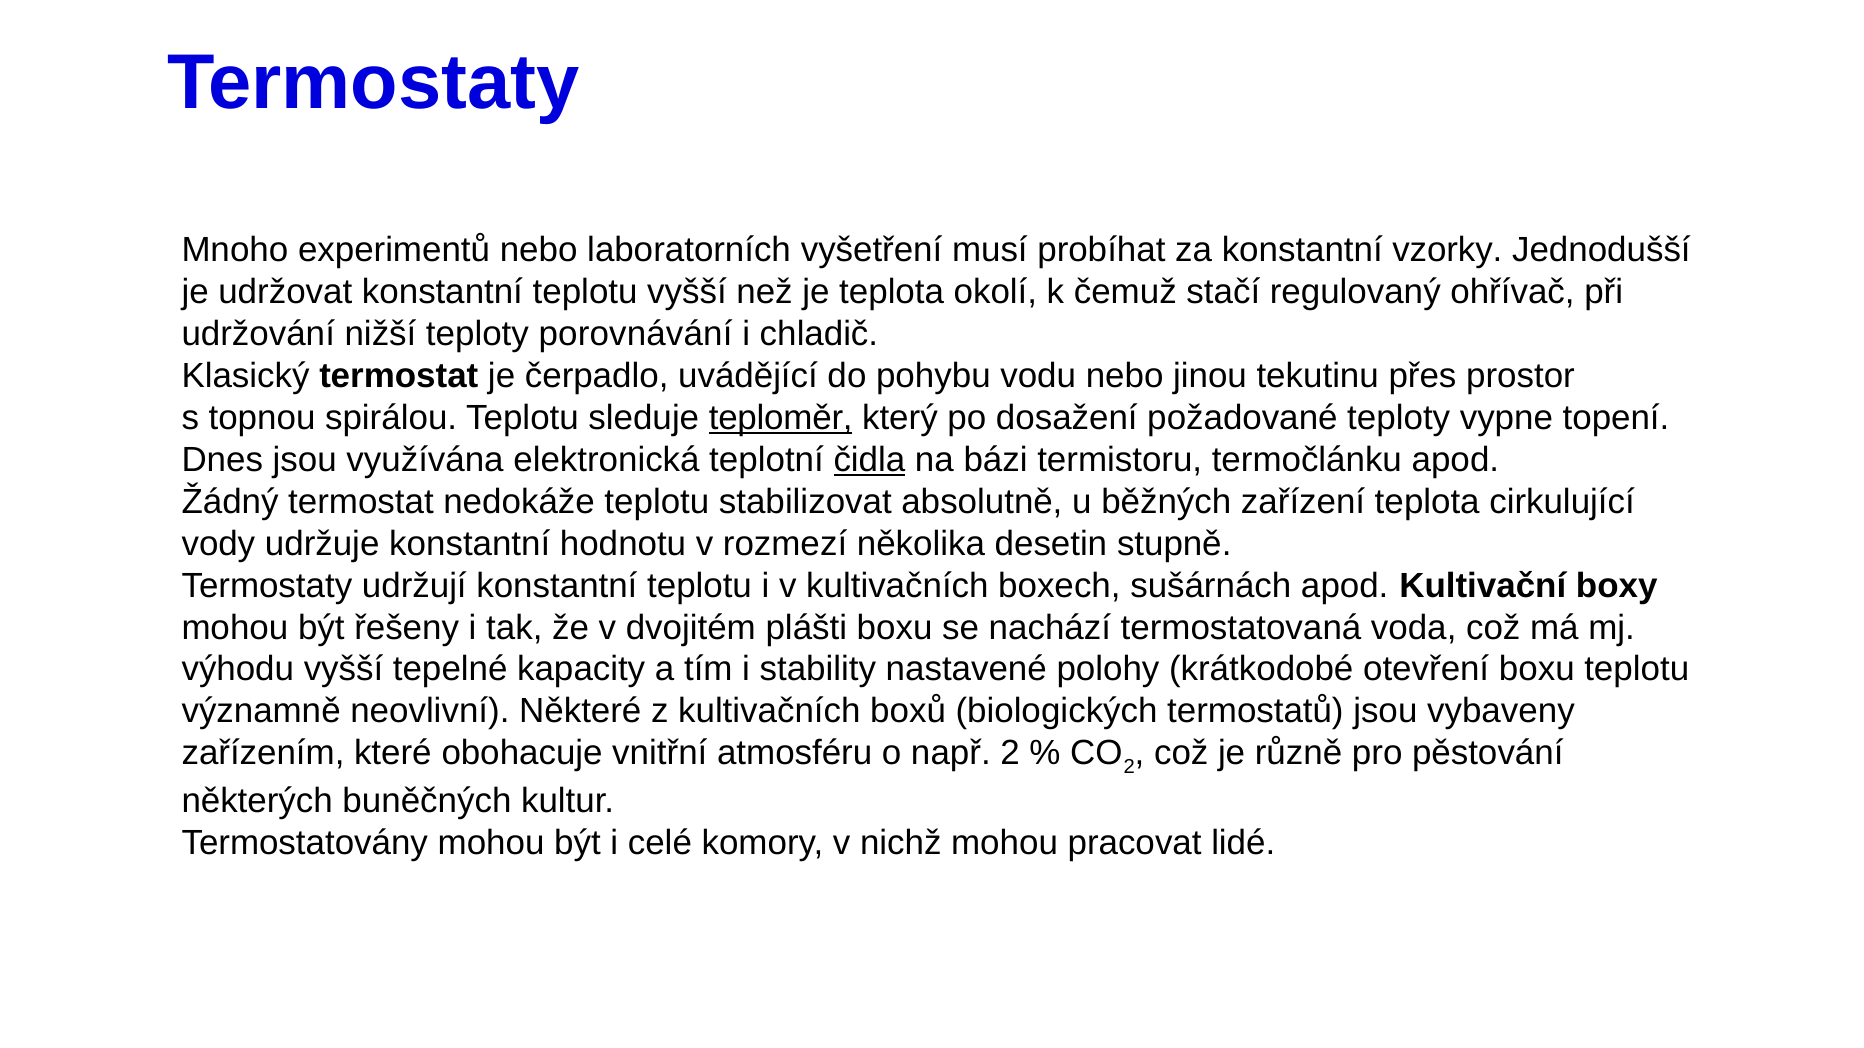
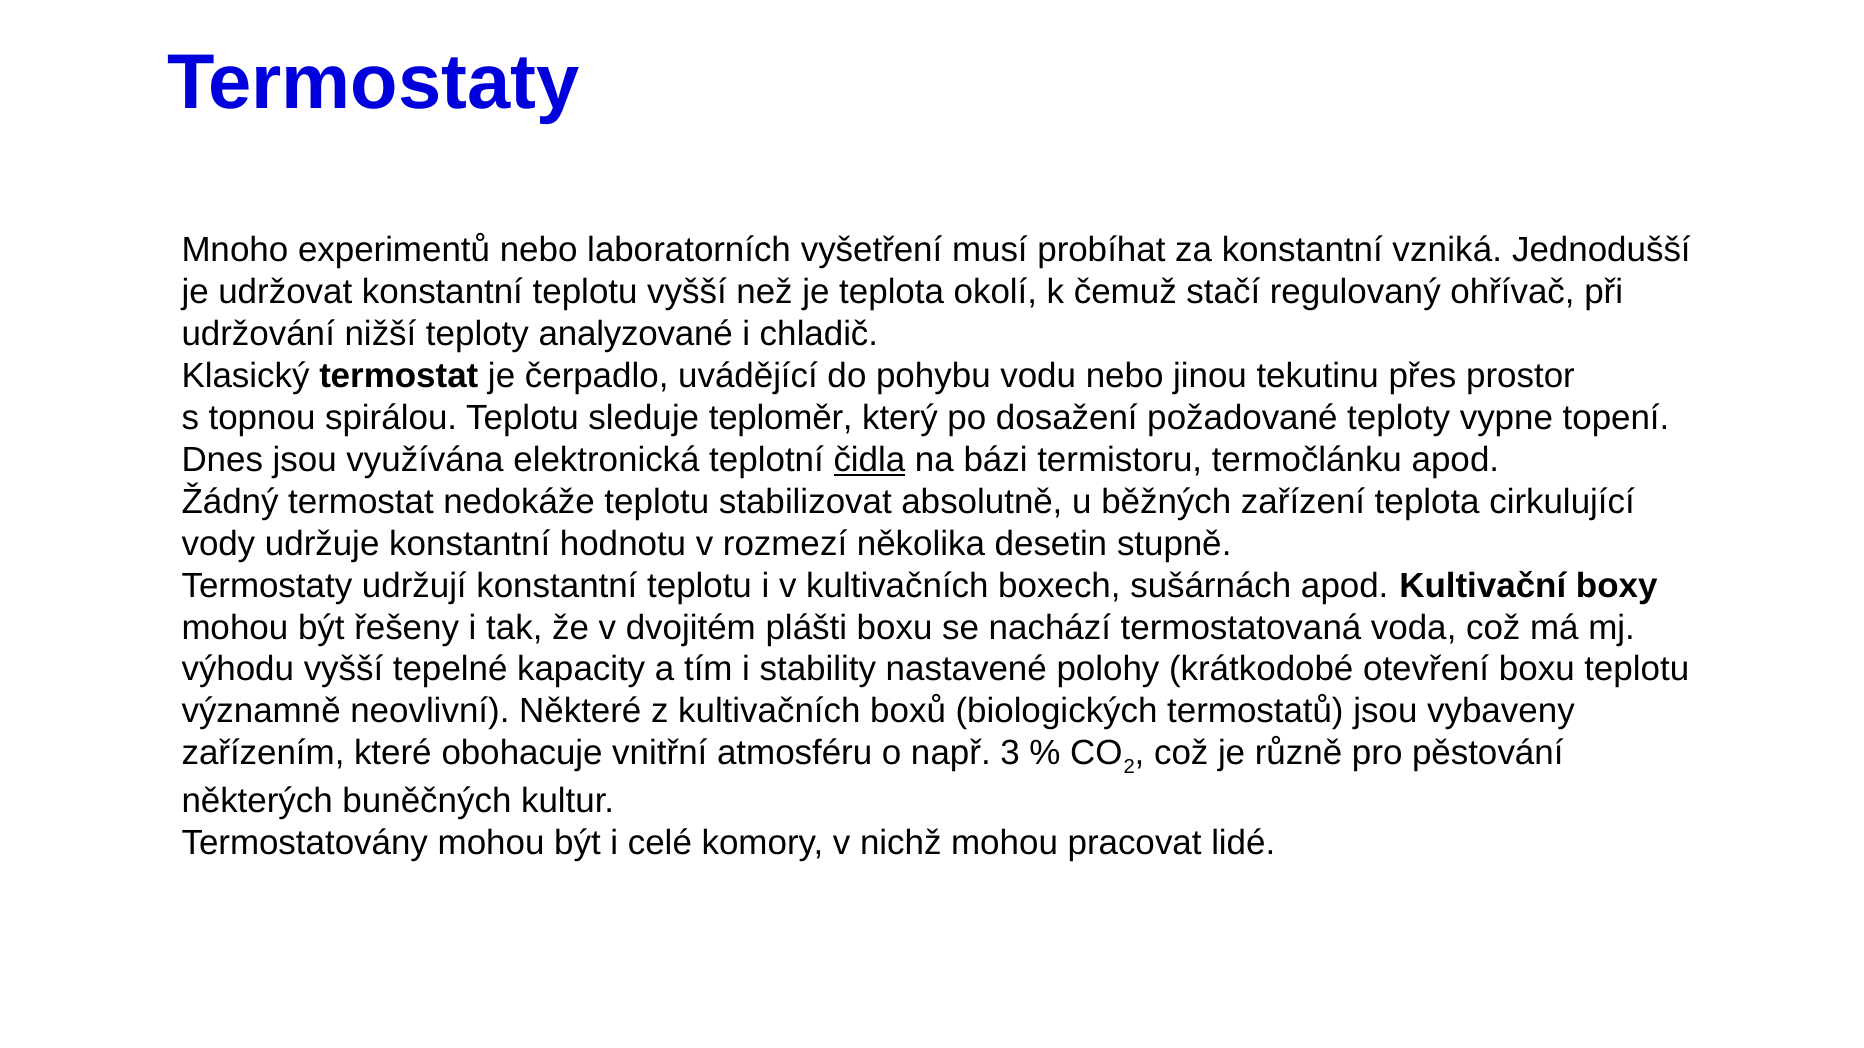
vzorky: vzorky -> vzniká
porovnávání: porovnávání -> analyzované
teploměr underline: present -> none
např 2: 2 -> 3
